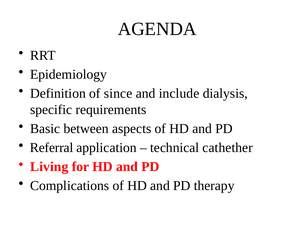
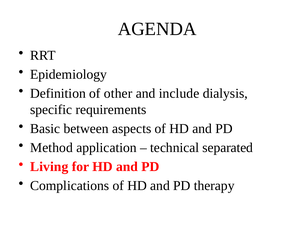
since: since -> other
Referral: Referral -> Method
cathether: cathether -> separated
